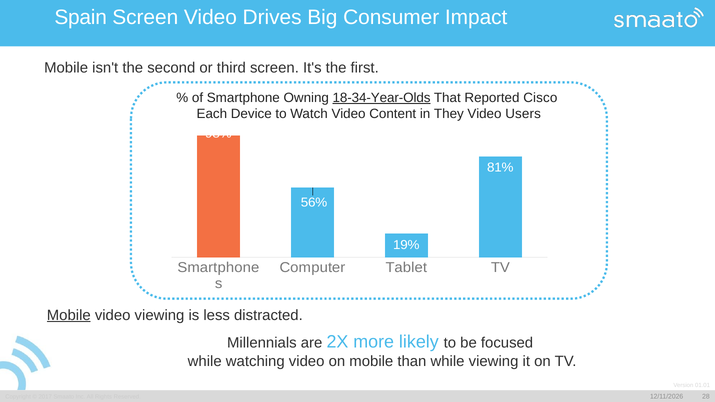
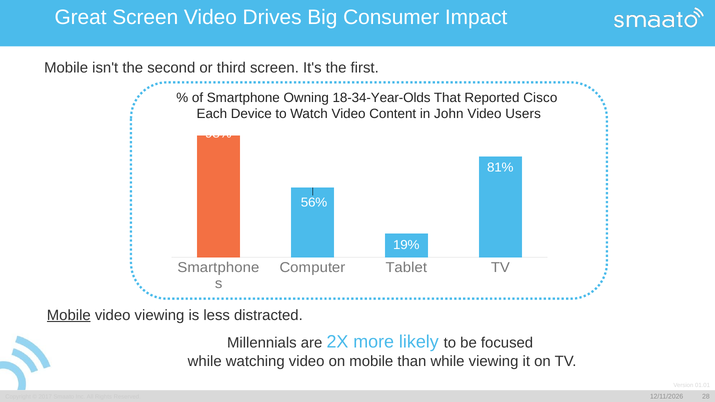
Spain: Spain -> Great
18-34-Year-Olds underline: present -> none
They: They -> John
